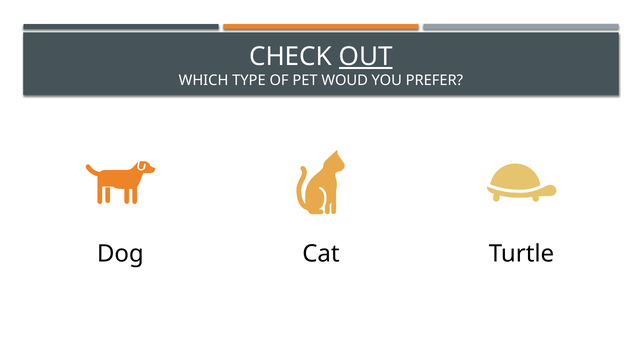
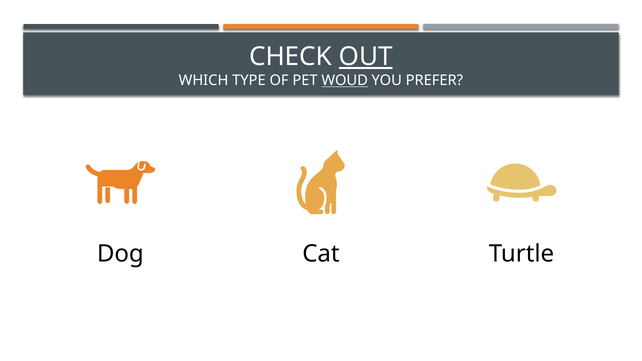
WOUD underline: none -> present
